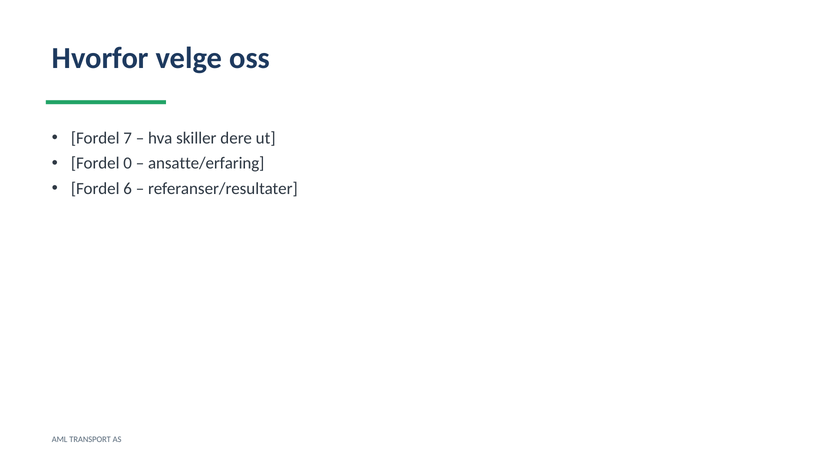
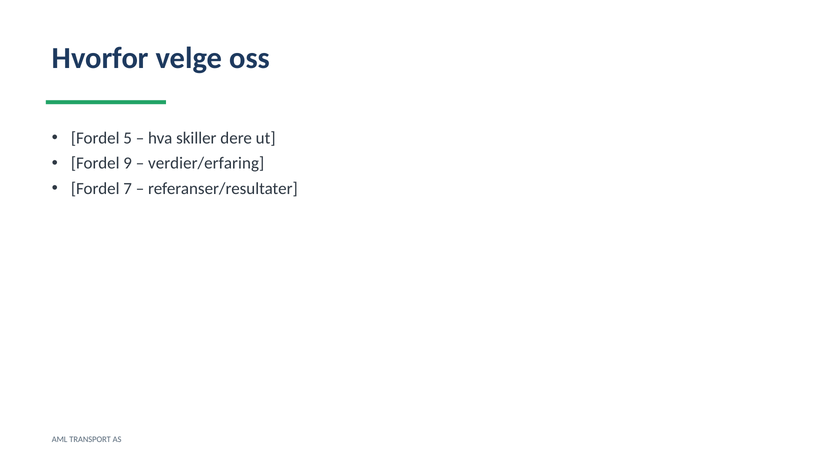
7: 7 -> 5
0: 0 -> 9
ansatte/erfaring: ansatte/erfaring -> verdier/erfaring
6: 6 -> 7
